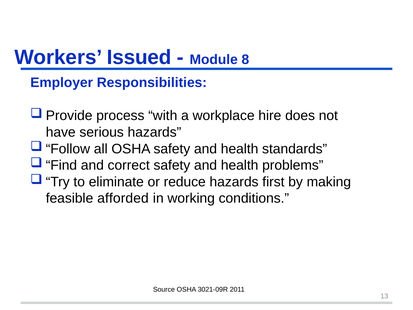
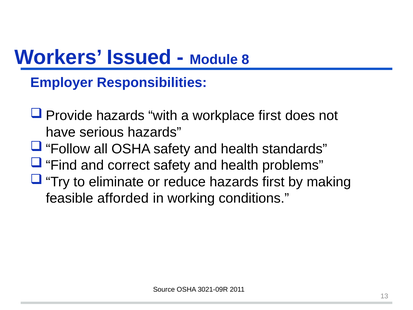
process at (120, 116): process -> hazards
workplace hire: hire -> first
